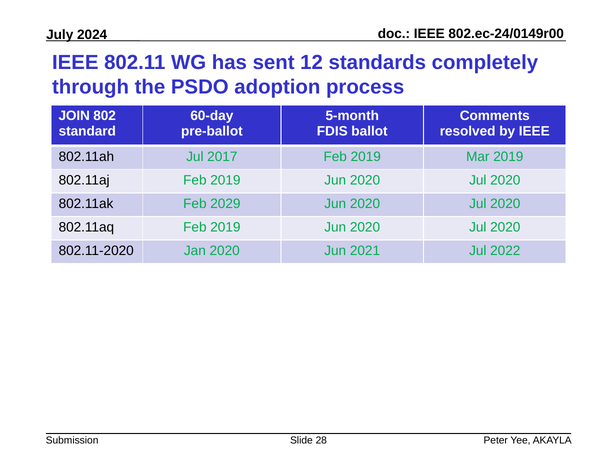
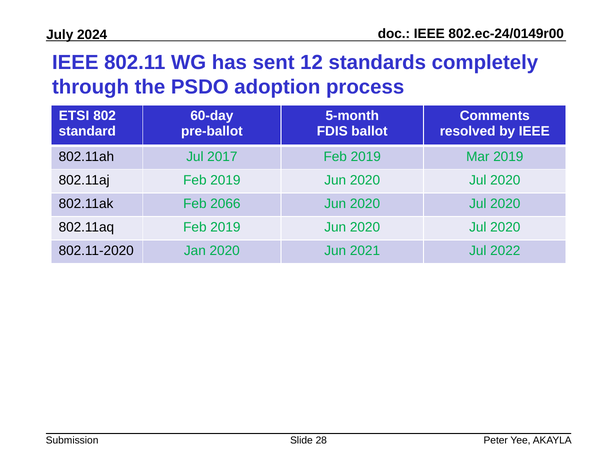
JOIN: JOIN -> ETSI
2029: 2029 -> 2066
